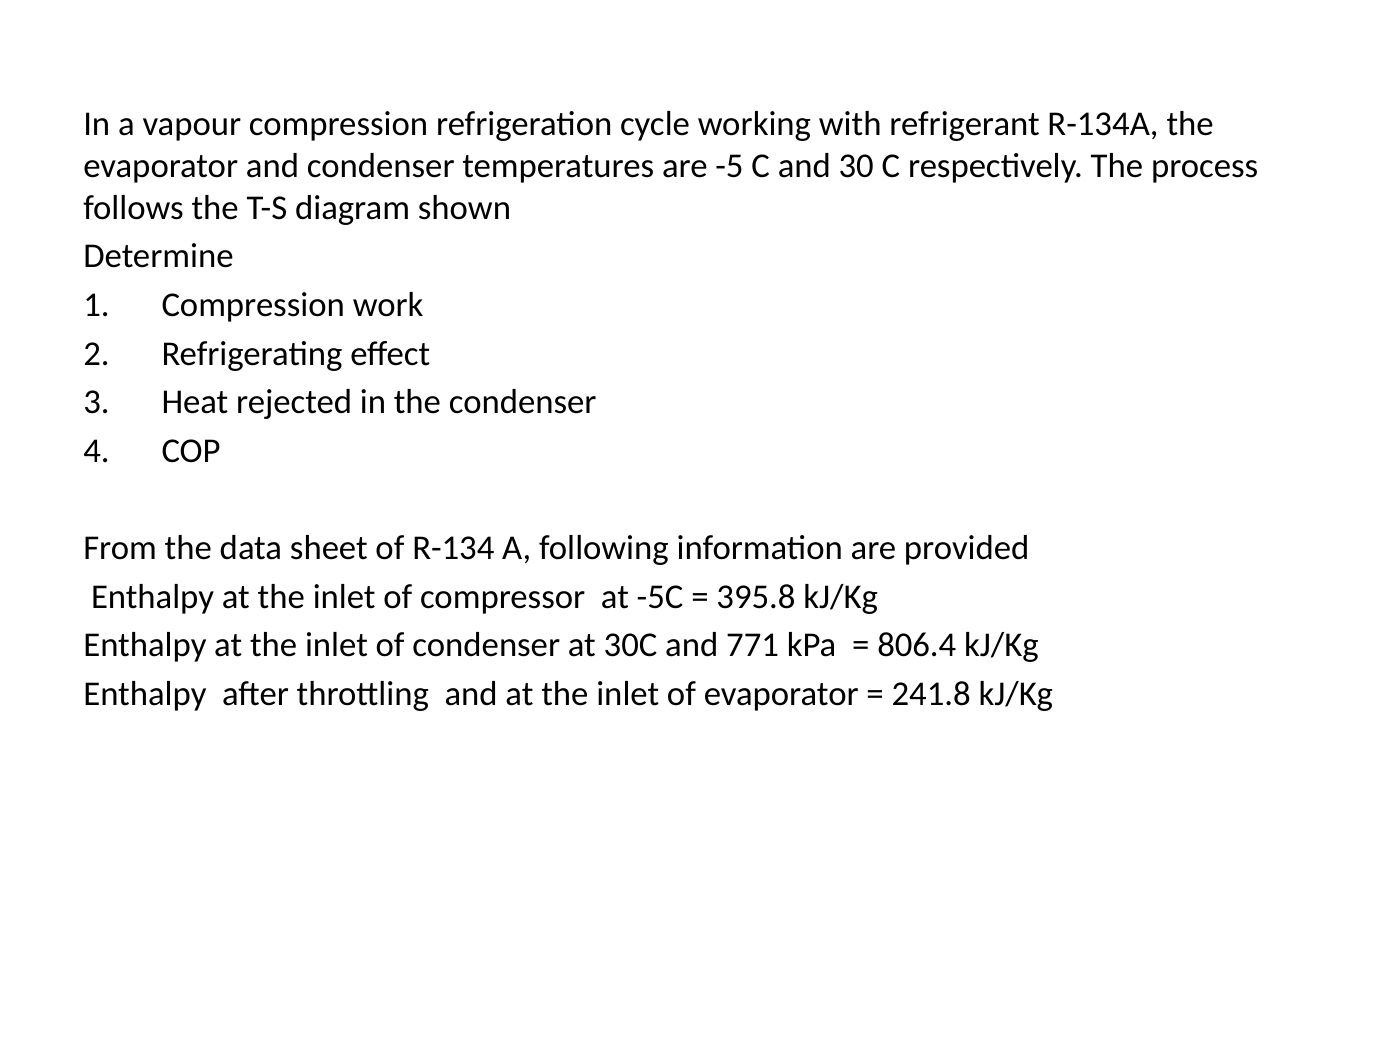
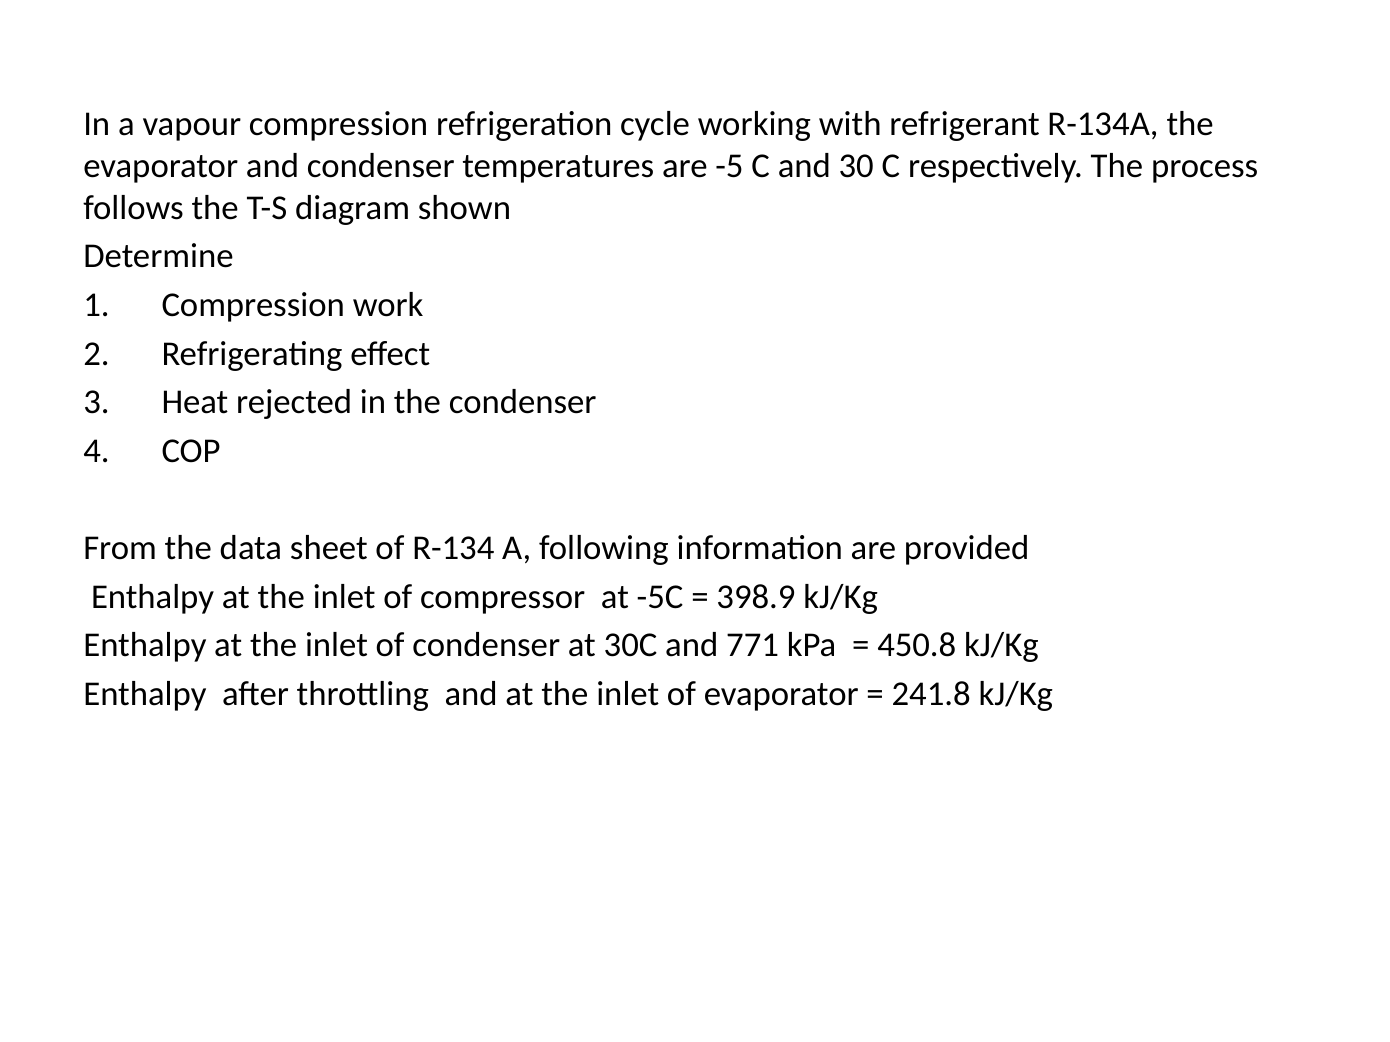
395.8: 395.8 -> 398.9
806.4: 806.4 -> 450.8
